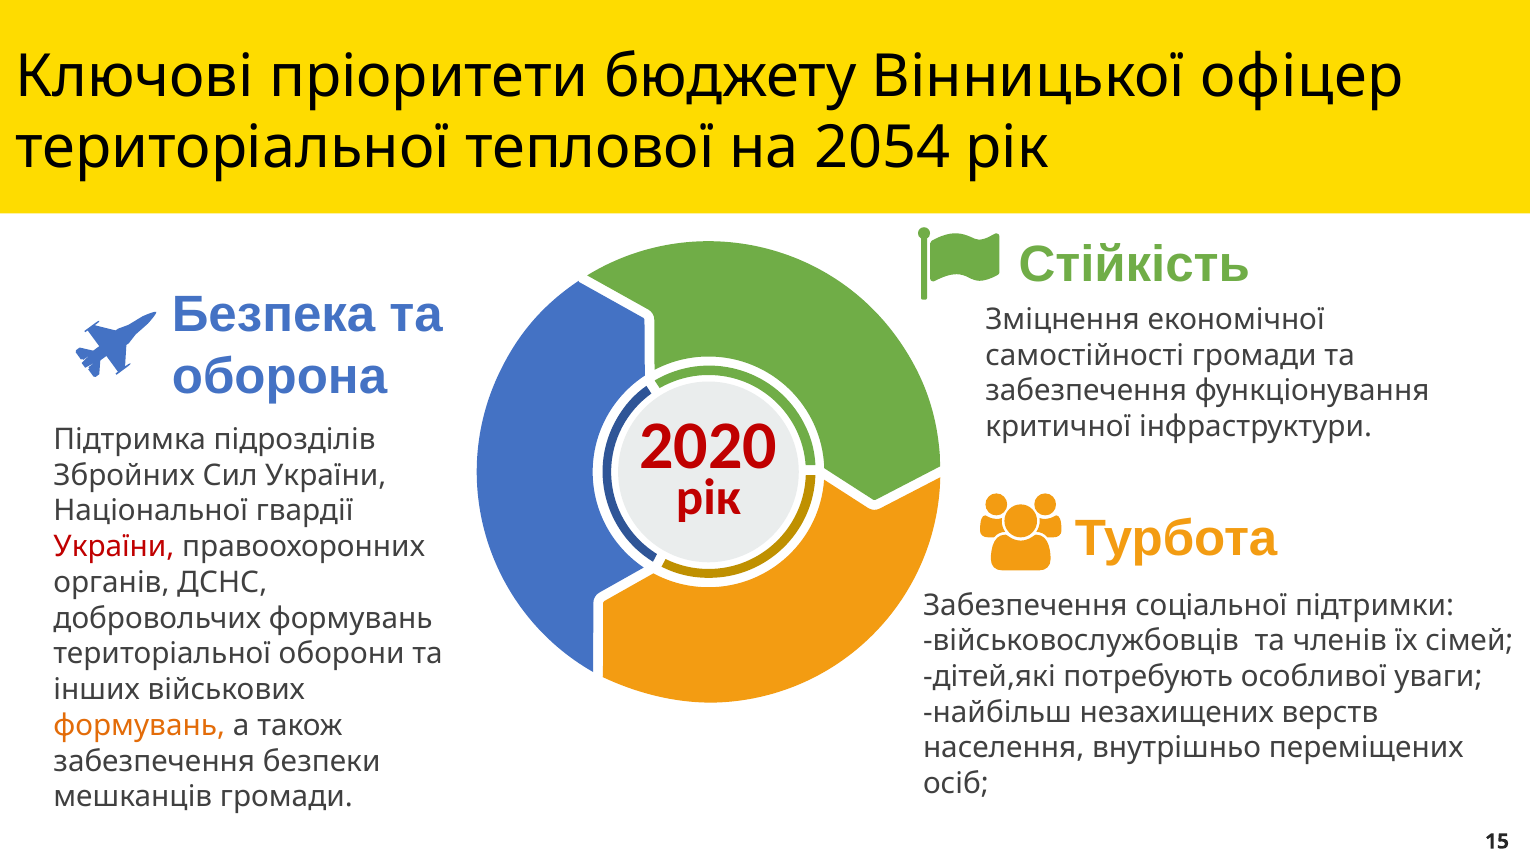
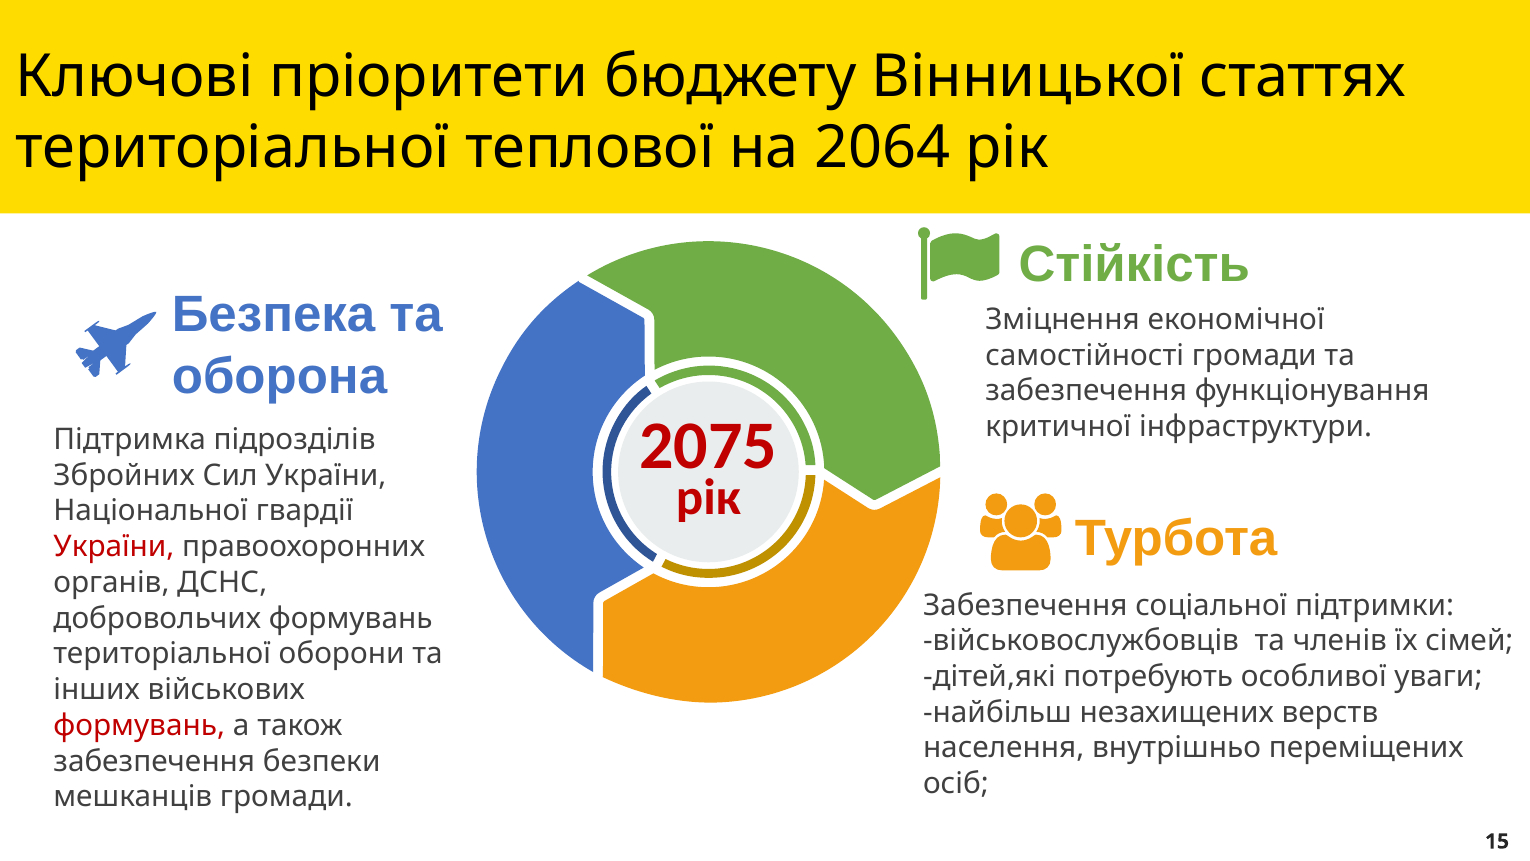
офіцер: офіцер -> статтях
2054: 2054 -> 2064
2020: 2020 -> 2075
формувань at (139, 725) colour: orange -> red
